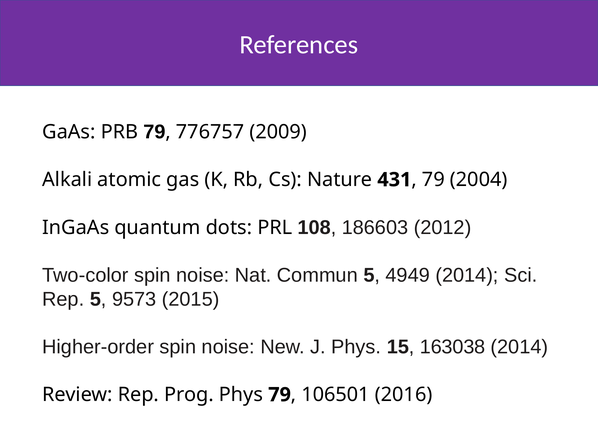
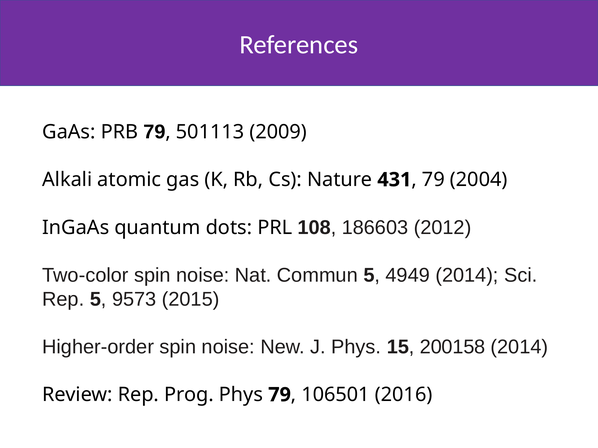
776757: 776757 -> 501113
163038: 163038 -> 200158
